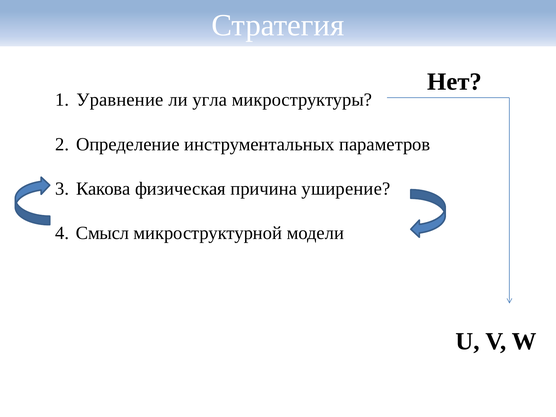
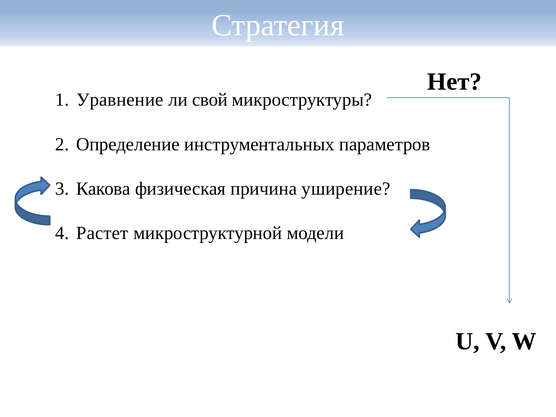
угла: угла -> свой
Смысл: Смысл -> Растет
